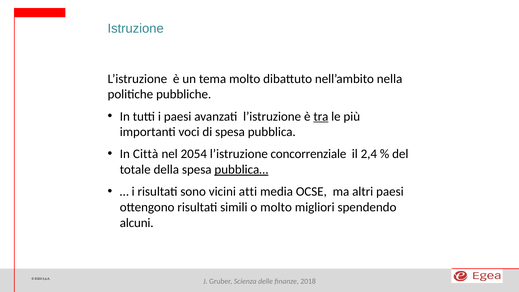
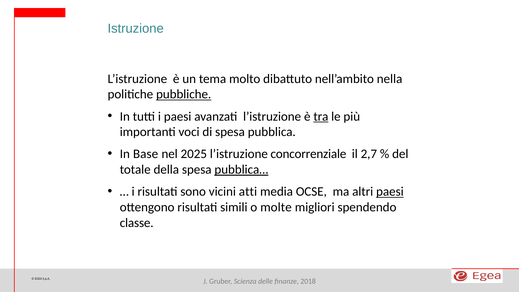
pubbliche underline: none -> present
Città: Città -> Base
2054: 2054 -> 2025
2,4: 2,4 -> 2,7
paesi at (390, 192) underline: none -> present
o molto: molto -> molte
alcuni: alcuni -> classe
